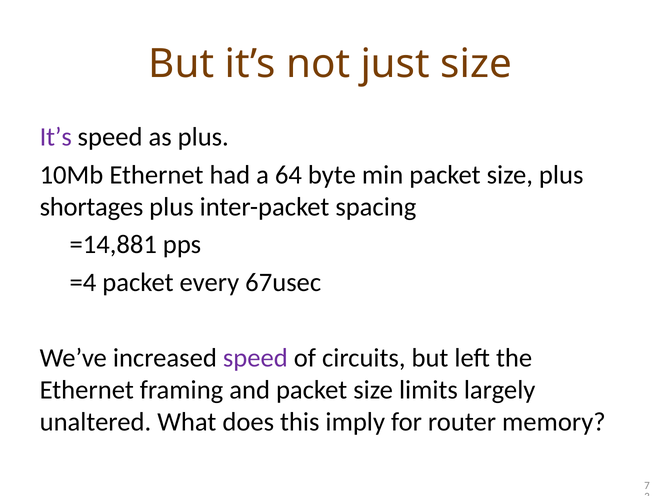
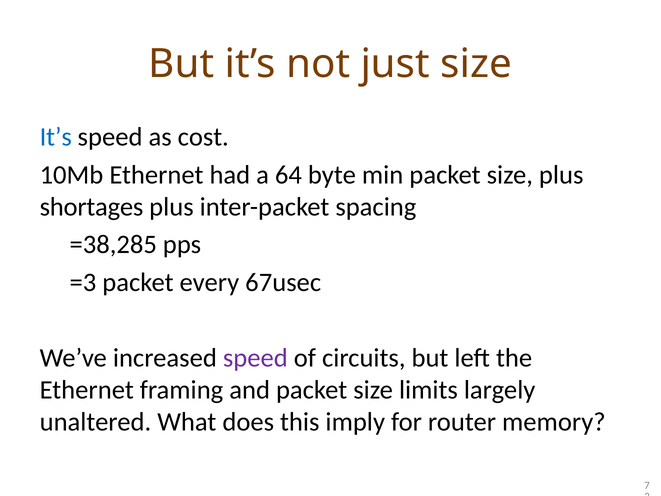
It’s at (56, 137) colour: purple -> blue
as plus: plus -> cost
=14,881: =14,881 -> =38,285
=4: =4 -> =3
